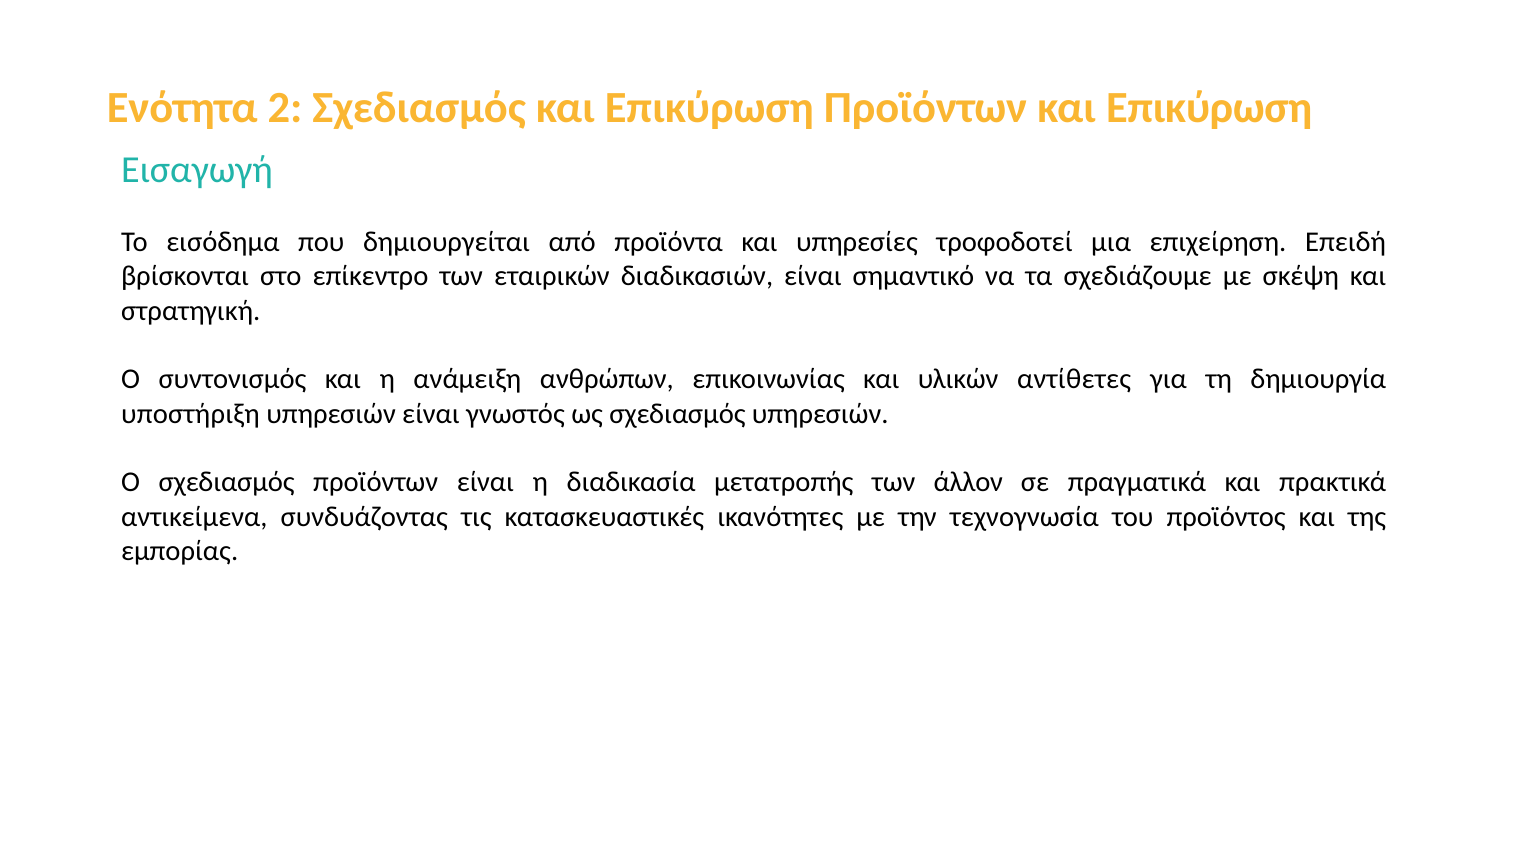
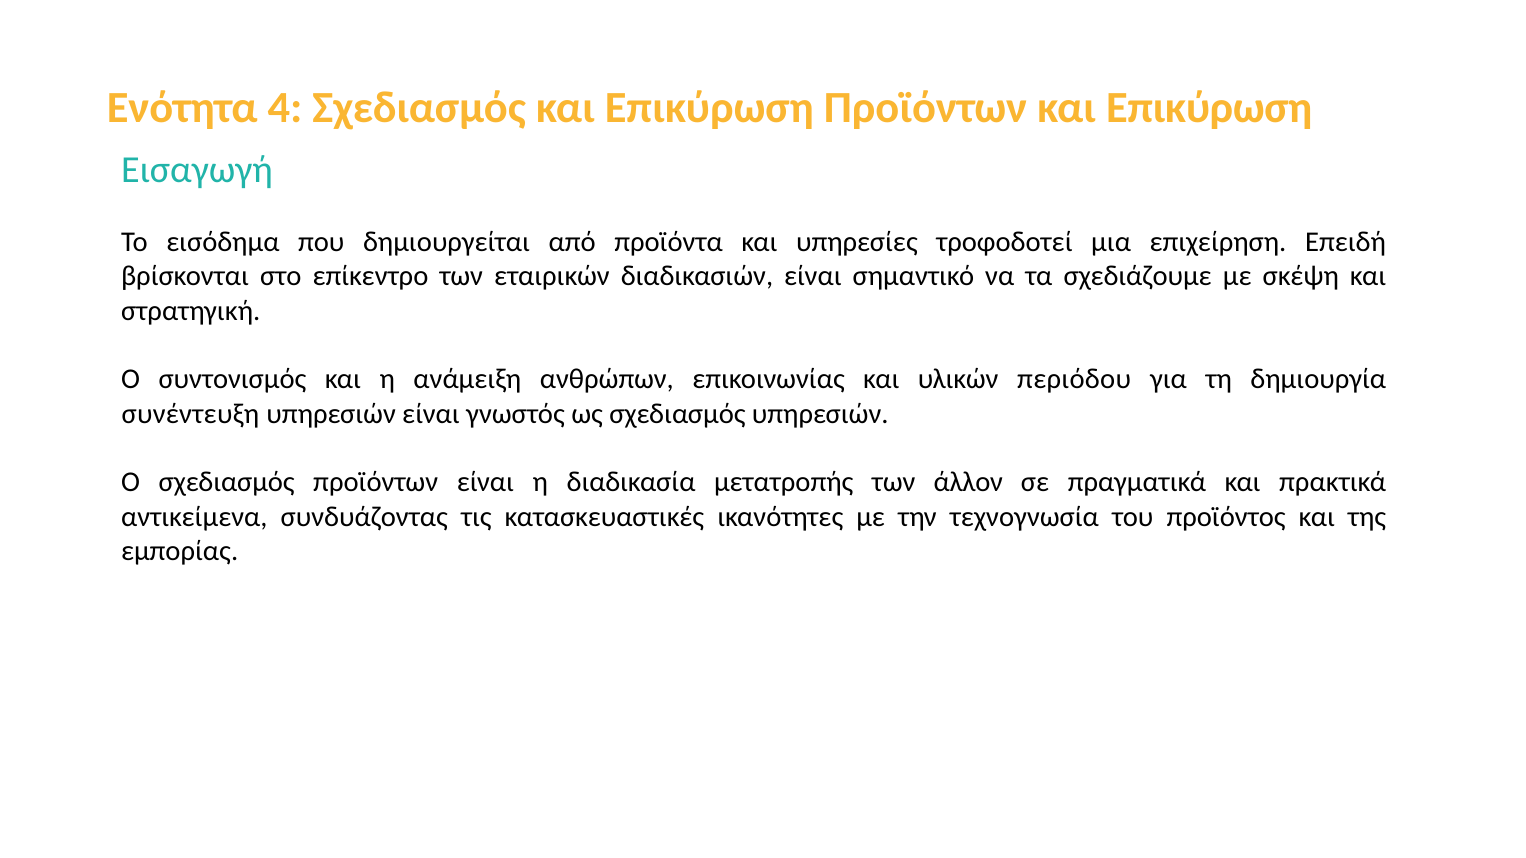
2: 2 -> 4
αντίθετες: αντίθετες -> περιόδου
υποστήριξη: υποστήριξη -> συνέντευξη
